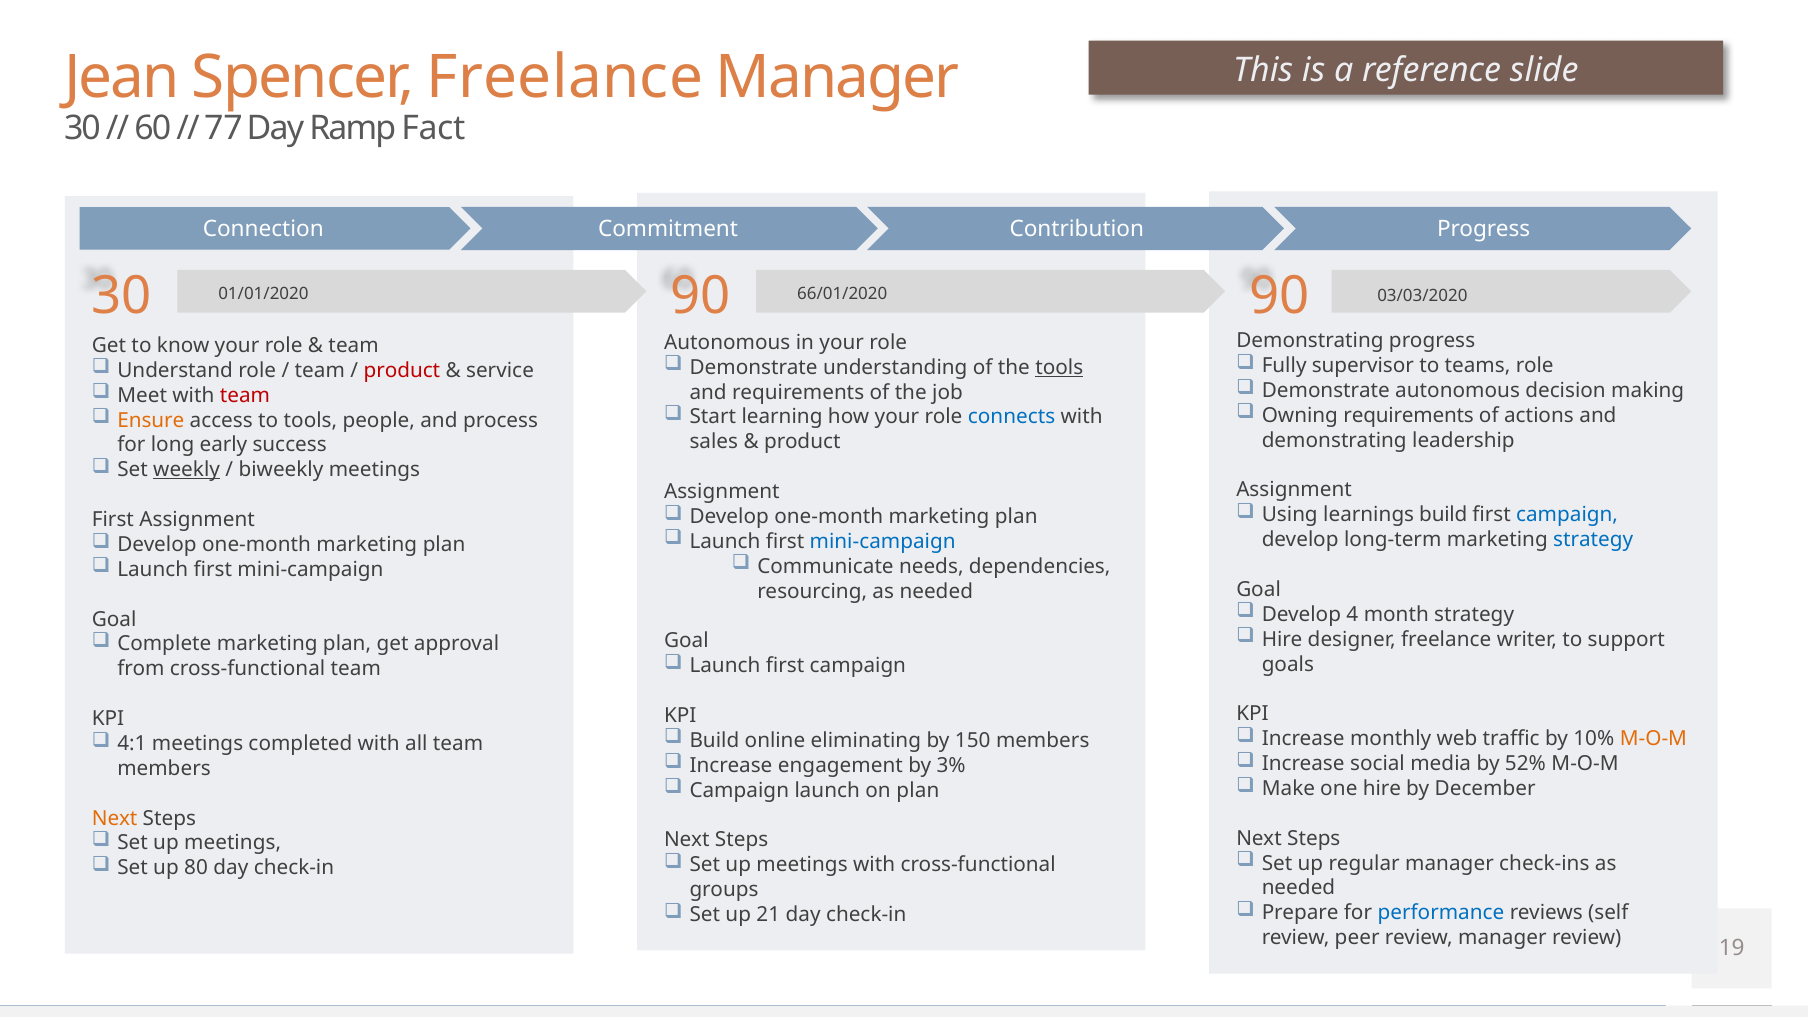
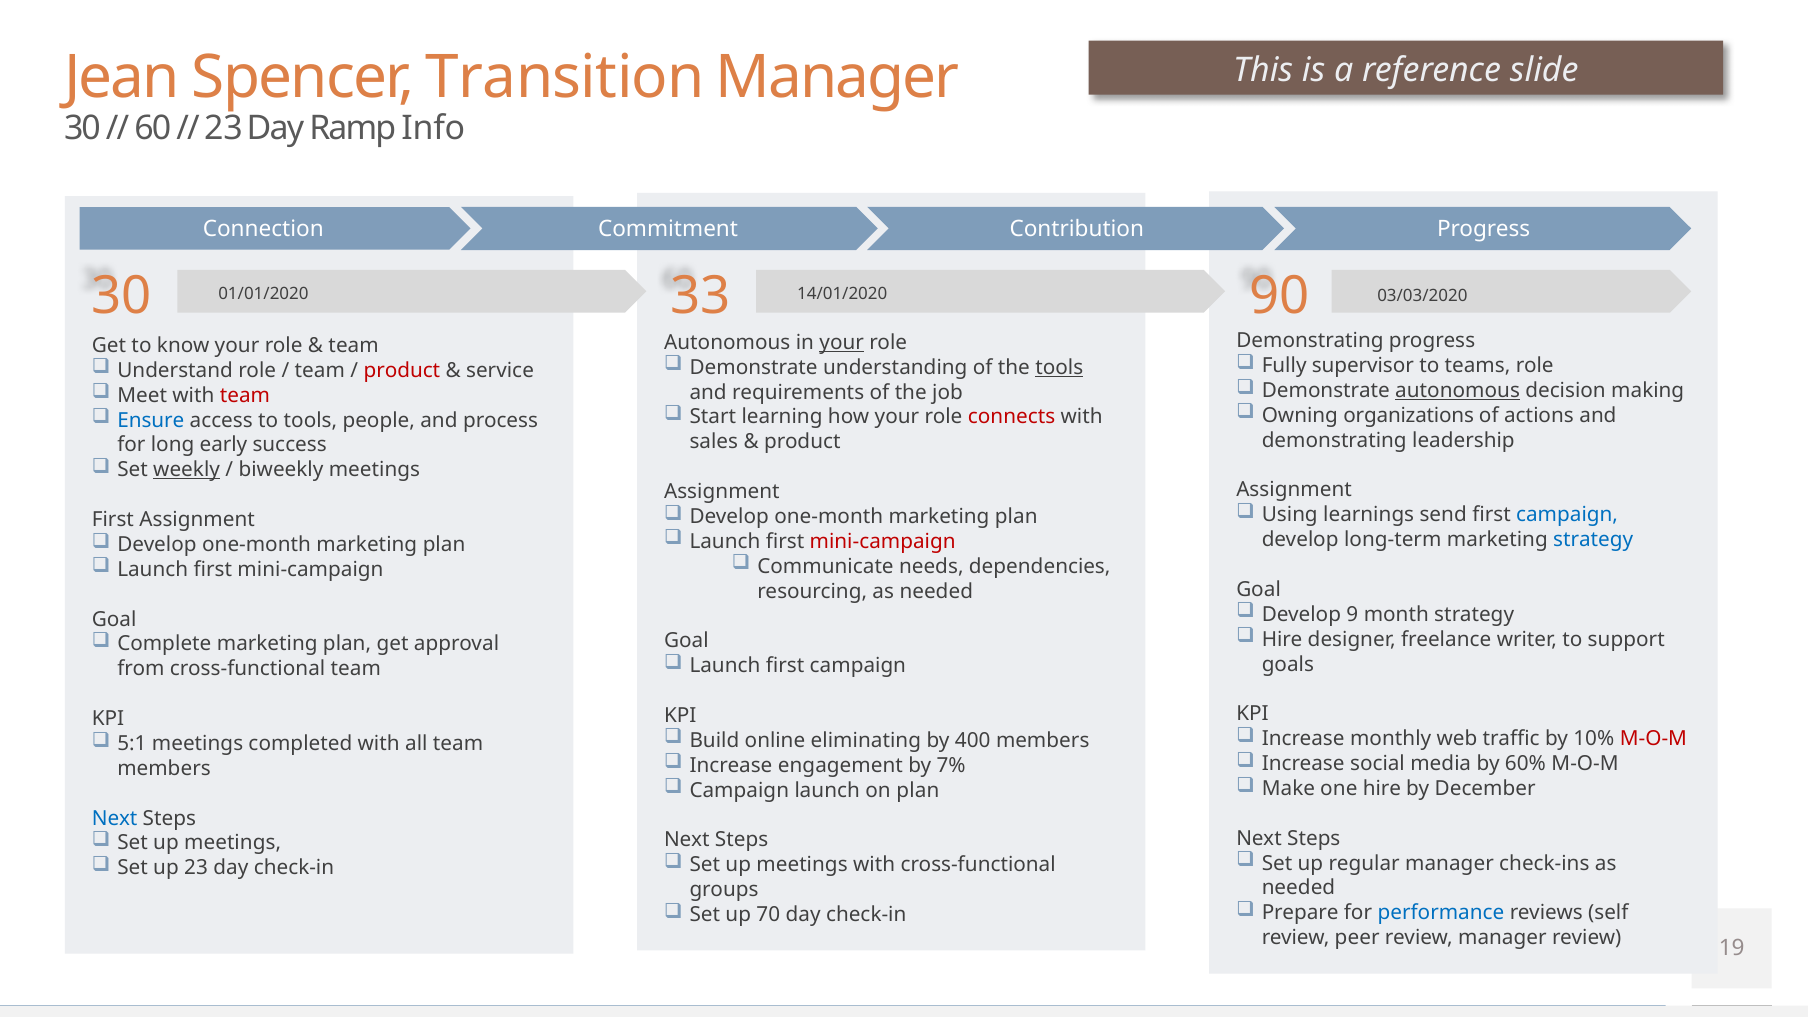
Spencer Freelance: Freelance -> Transition
77 at (223, 128): 77 -> 23
Fact: Fact -> Info
30 90: 90 -> 33
66/01/2020: 66/01/2020 -> 14/01/2020
your at (842, 342) underline: none -> present
autonomous at (1458, 391) underline: none -> present
Owning requirements: requirements -> organizations
connects colour: blue -> red
Ensure colour: orange -> blue
learnings build: build -> send
mini-campaign at (883, 541) colour: blue -> red
4: 4 -> 9
M-O-M at (1653, 739) colour: orange -> red
150: 150 -> 400
4:1: 4:1 -> 5:1
52%: 52% -> 60%
3%: 3% -> 7%
Next at (115, 818) colour: orange -> blue
up 80: 80 -> 23
21: 21 -> 70
